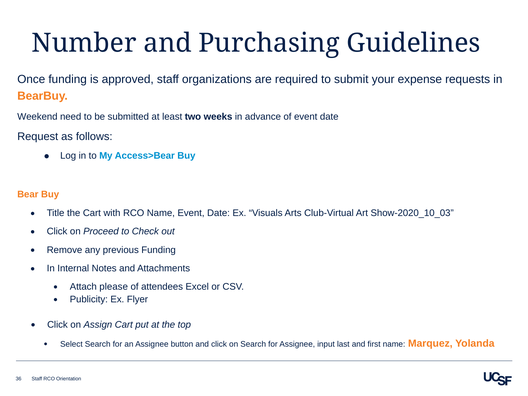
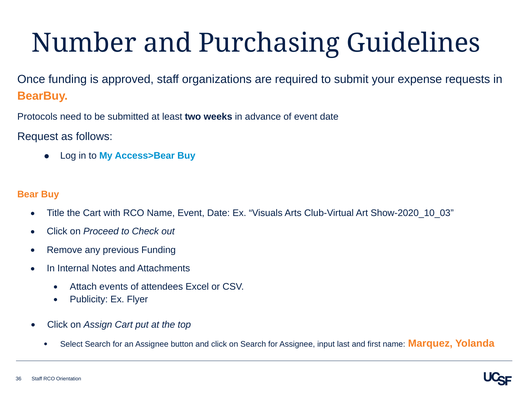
Weekend: Weekend -> Protocols
please: please -> events
